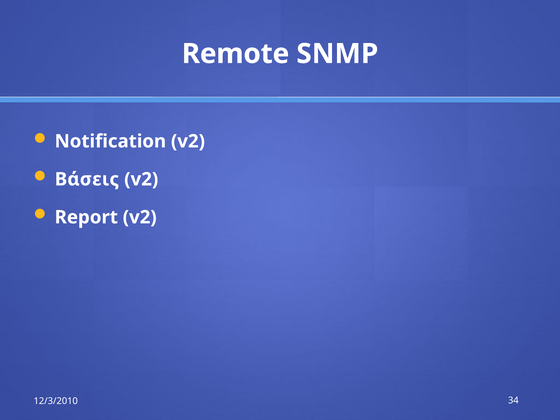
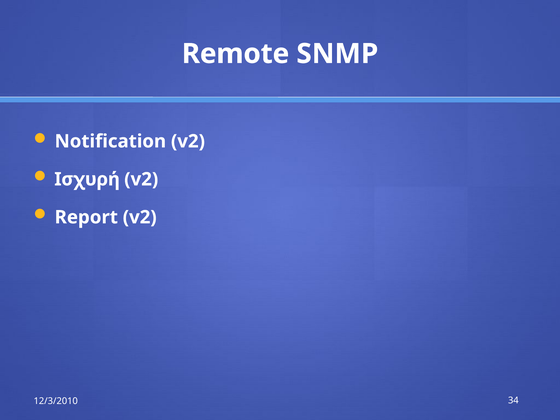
Βάσεις: Βάσεις -> Ισχυρή
